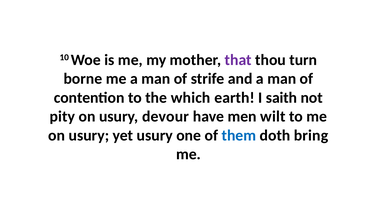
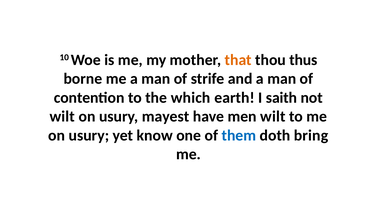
that colour: purple -> orange
turn: turn -> thus
pity at (62, 117): pity -> wilt
devour: devour -> mayest
yet usury: usury -> know
